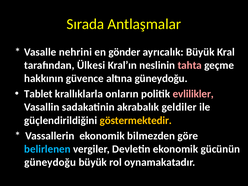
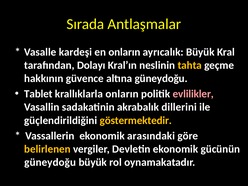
nehrini: nehrini -> kardeşi
en gönder: gönder -> onların
Ülkesi: Ülkesi -> Dolayı
tahta colour: pink -> yellow
geldiler: geldiler -> dillerini
bilmezden: bilmezden -> arasındaki
belirlenen colour: light blue -> yellow
